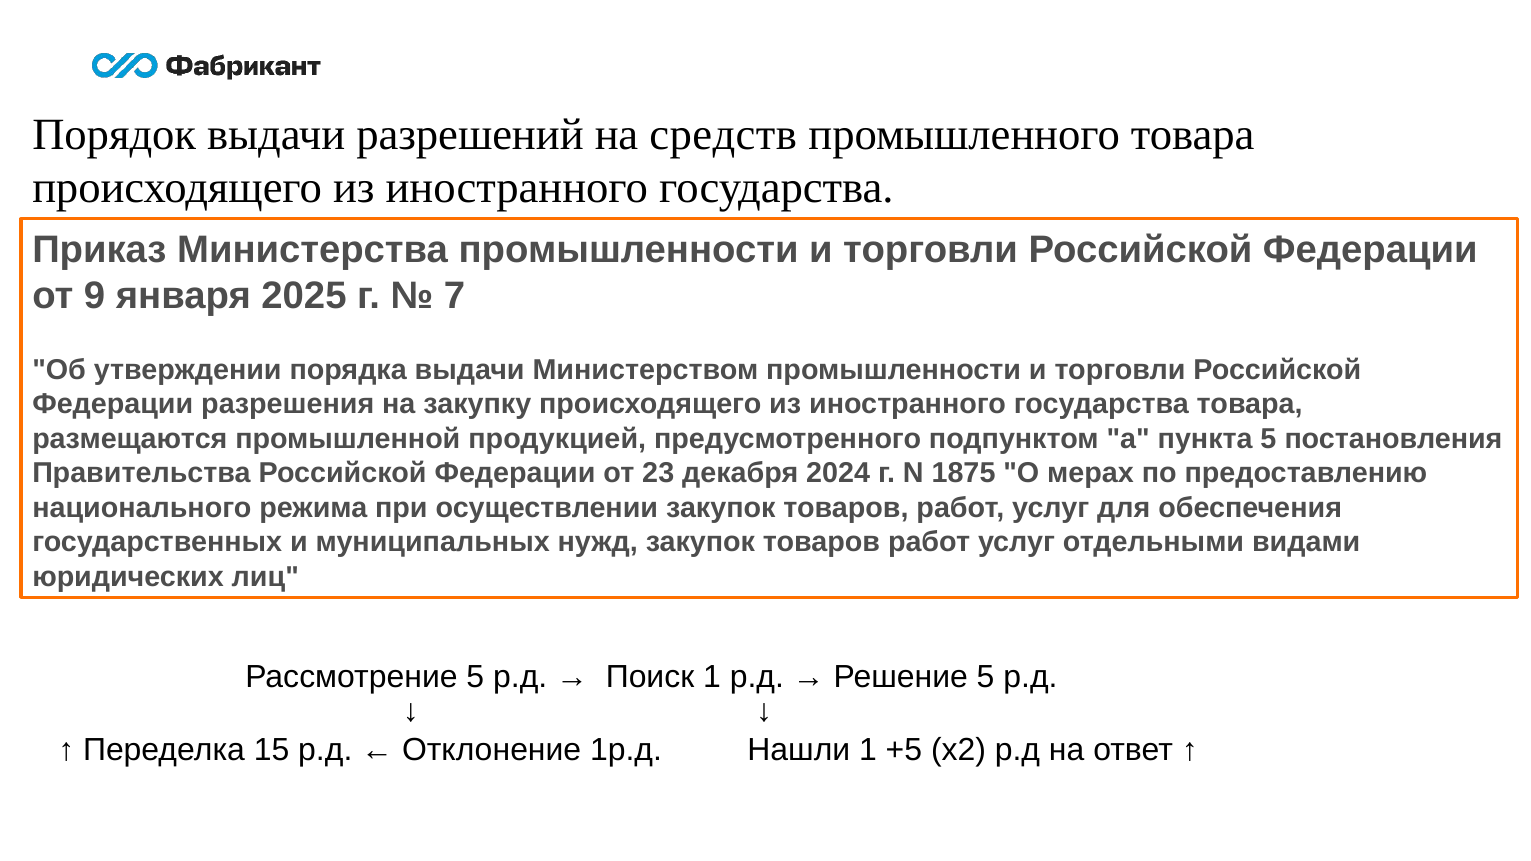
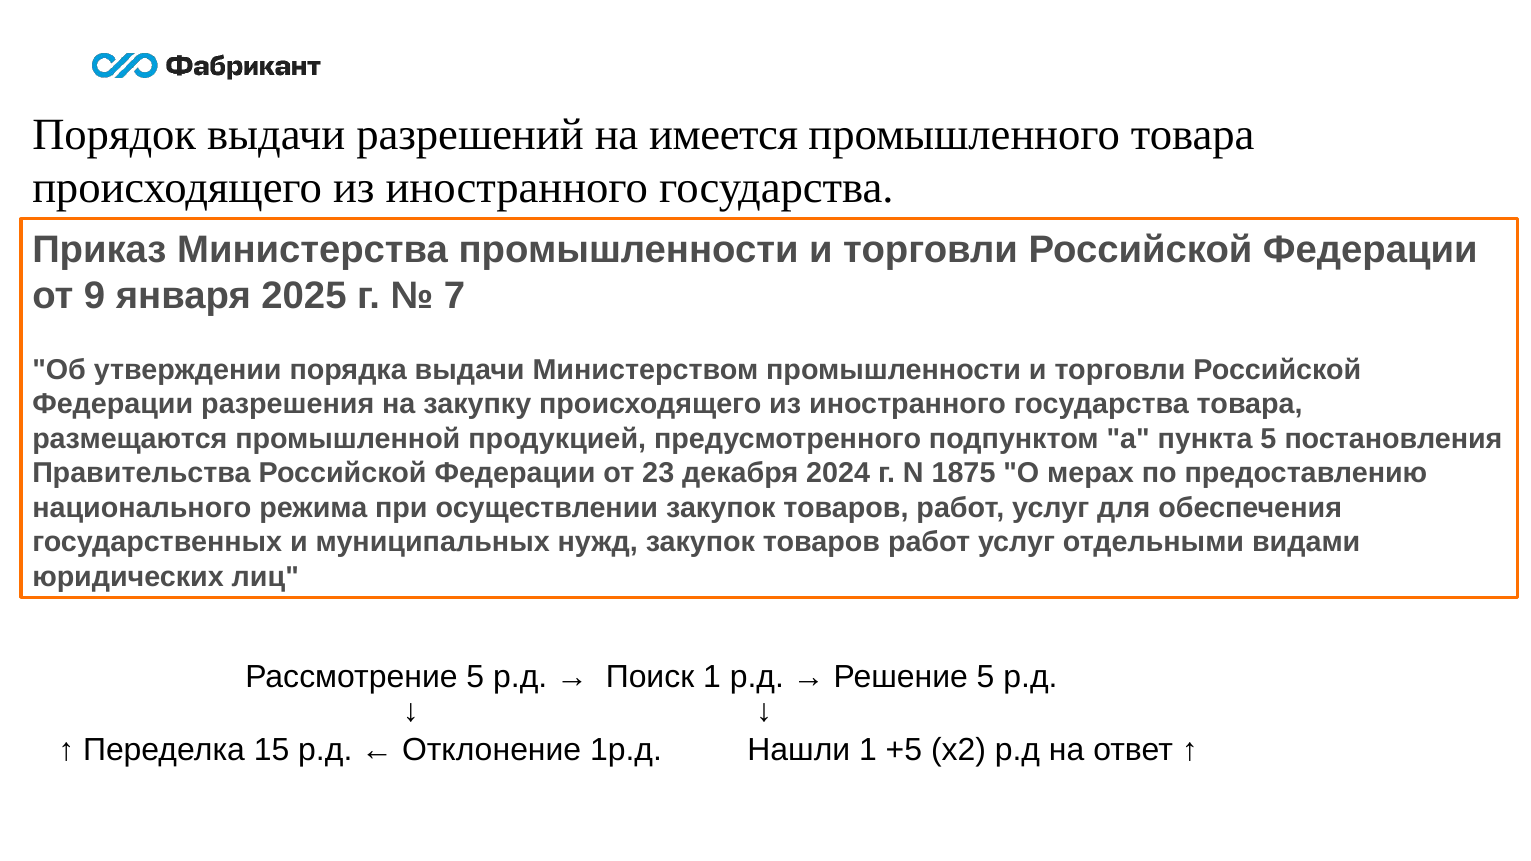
средств: средств -> имеется
